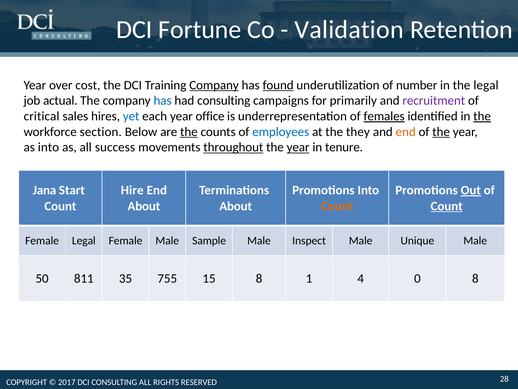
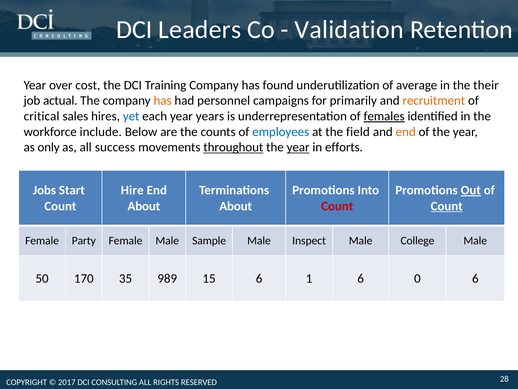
Fortune: Fortune -> Leaders
Company at (214, 85) underline: present -> none
found underline: present -> none
number: number -> average
the legal: legal -> their
has at (163, 101) colour: blue -> orange
had consulting: consulting -> personnel
recruitment colour: purple -> orange
office: office -> years
the at (482, 116) underline: present -> none
section: section -> include
the at (189, 132) underline: present -> none
they: they -> field
the at (441, 132) underline: present -> none
as into: into -> only
tenure: tenure -> efforts
Jana: Jana -> Jobs
Count at (337, 206) colour: orange -> red
Female Legal: Legal -> Party
Unique: Unique -> College
811: 811 -> 170
755: 755 -> 989
15 8: 8 -> 6
1 4: 4 -> 6
0 8: 8 -> 6
